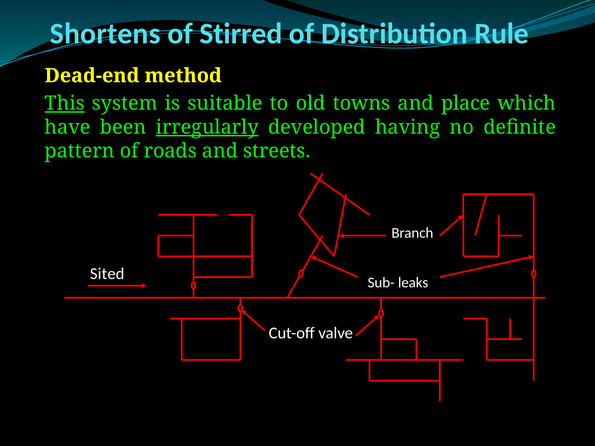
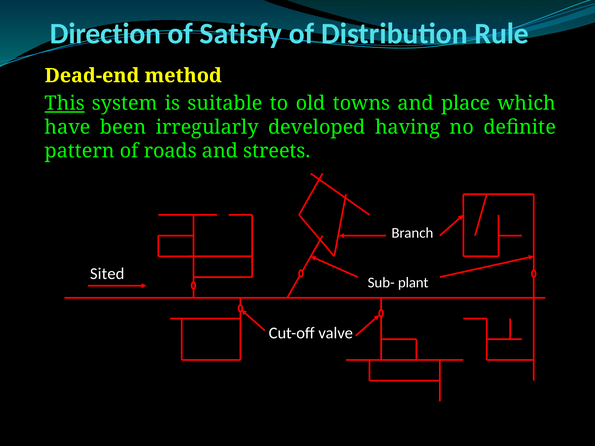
Shortens: Shortens -> Direction
Stirred: Stirred -> Satisfy
irregularly underline: present -> none
leaks: leaks -> plant
